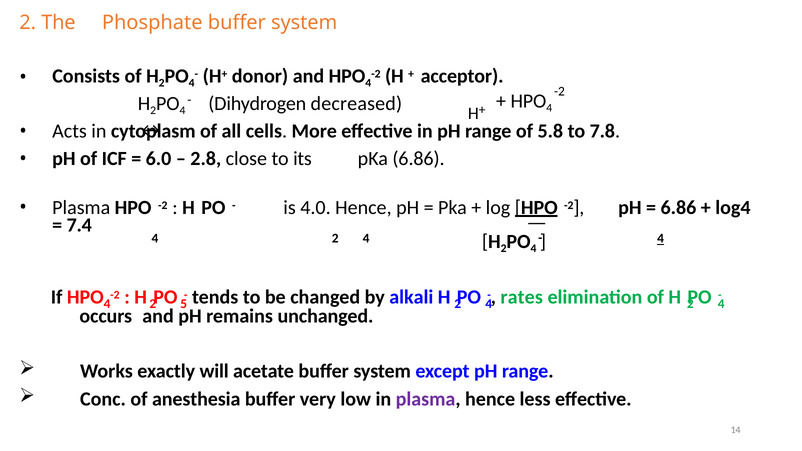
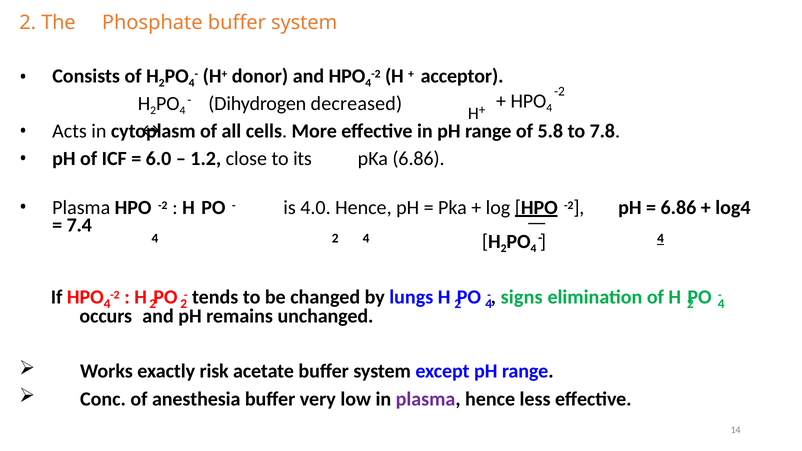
2.8: 2.8 -> 1.2
alkali: alkali -> lungs
rates: rates -> signs
4 2 5: 5 -> 2
will: will -> risk
